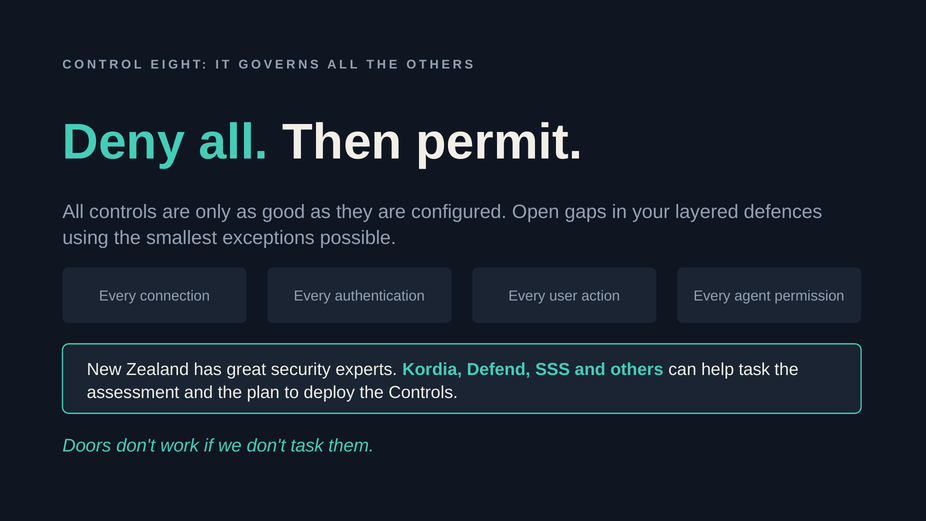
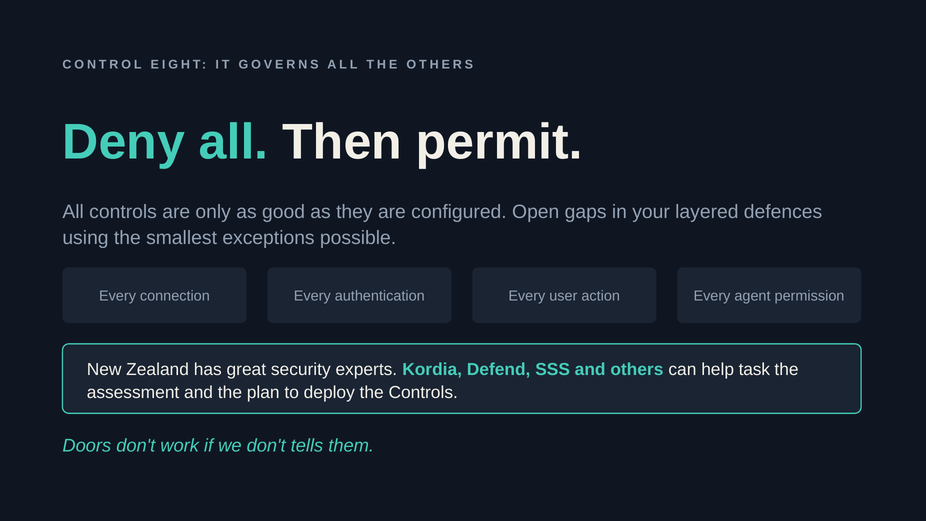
don't task: task -> tells
